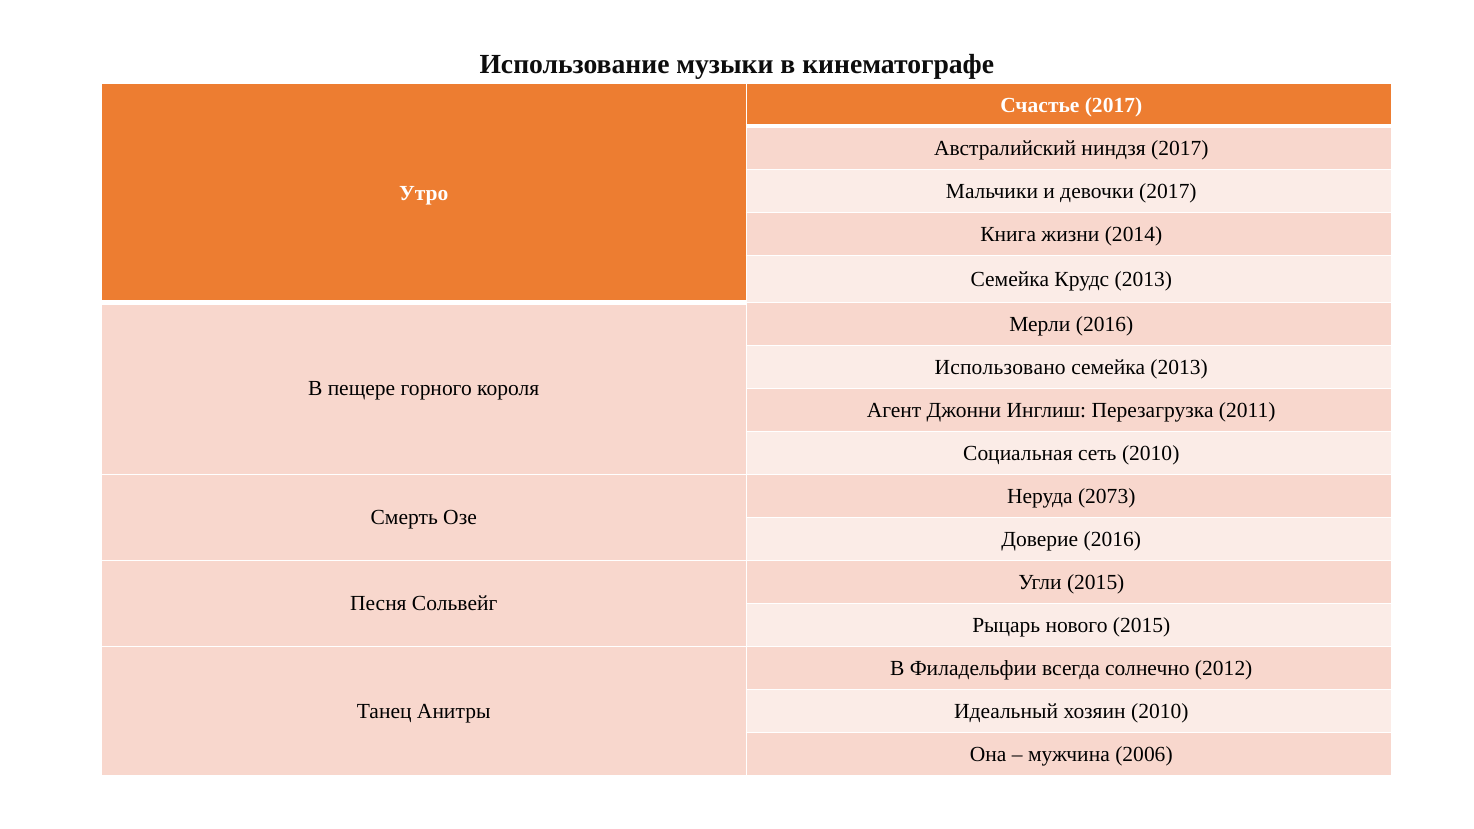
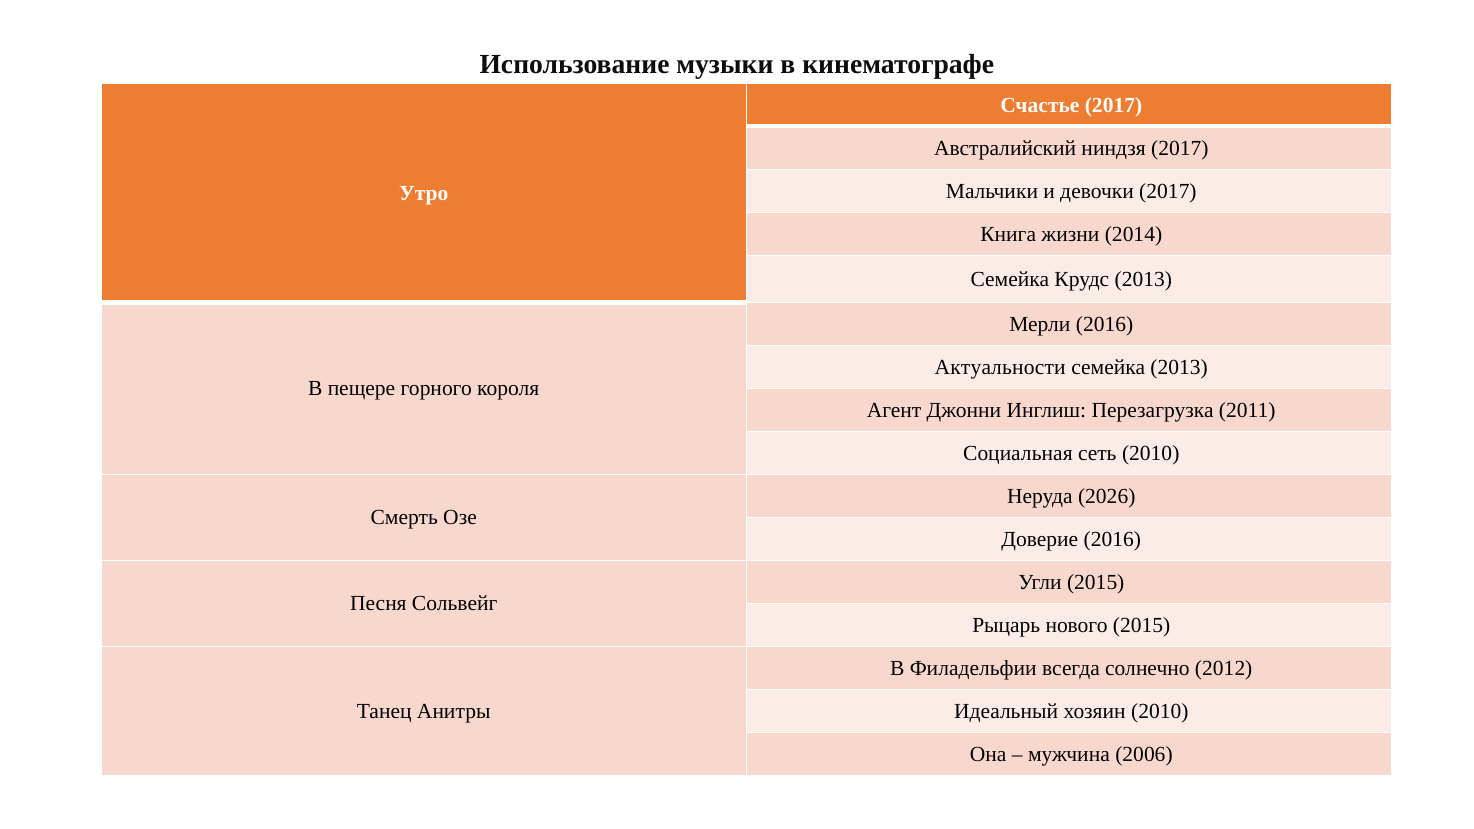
Использовано: Использовано -> Актуальности
2073: 2073 -> 2026
